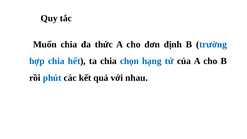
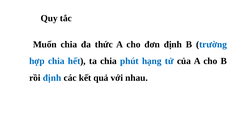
chọn: chọn -> phút
rồi phút: phút -> định
